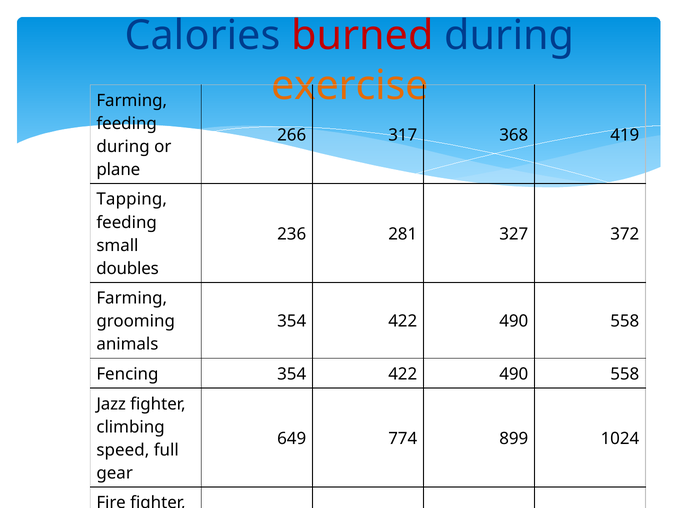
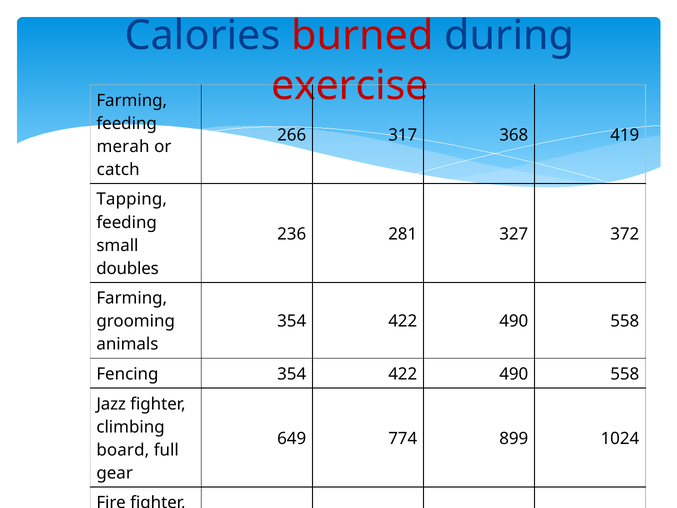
exercise colour: orange -> red
during at (123, 146): during -> merah
plane: plane -> catch
speed: speed -> board
